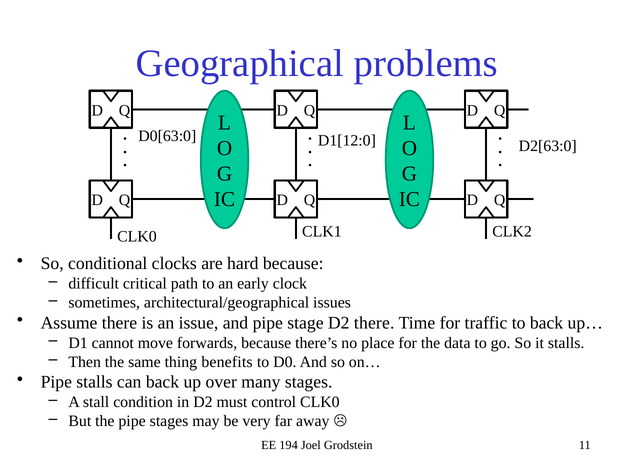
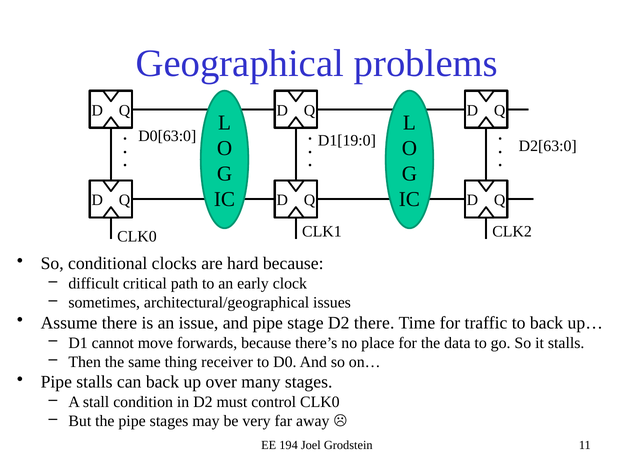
D1[12:0: D1[12:0 -> D1[19:0
benefits: benefits -> receiver
